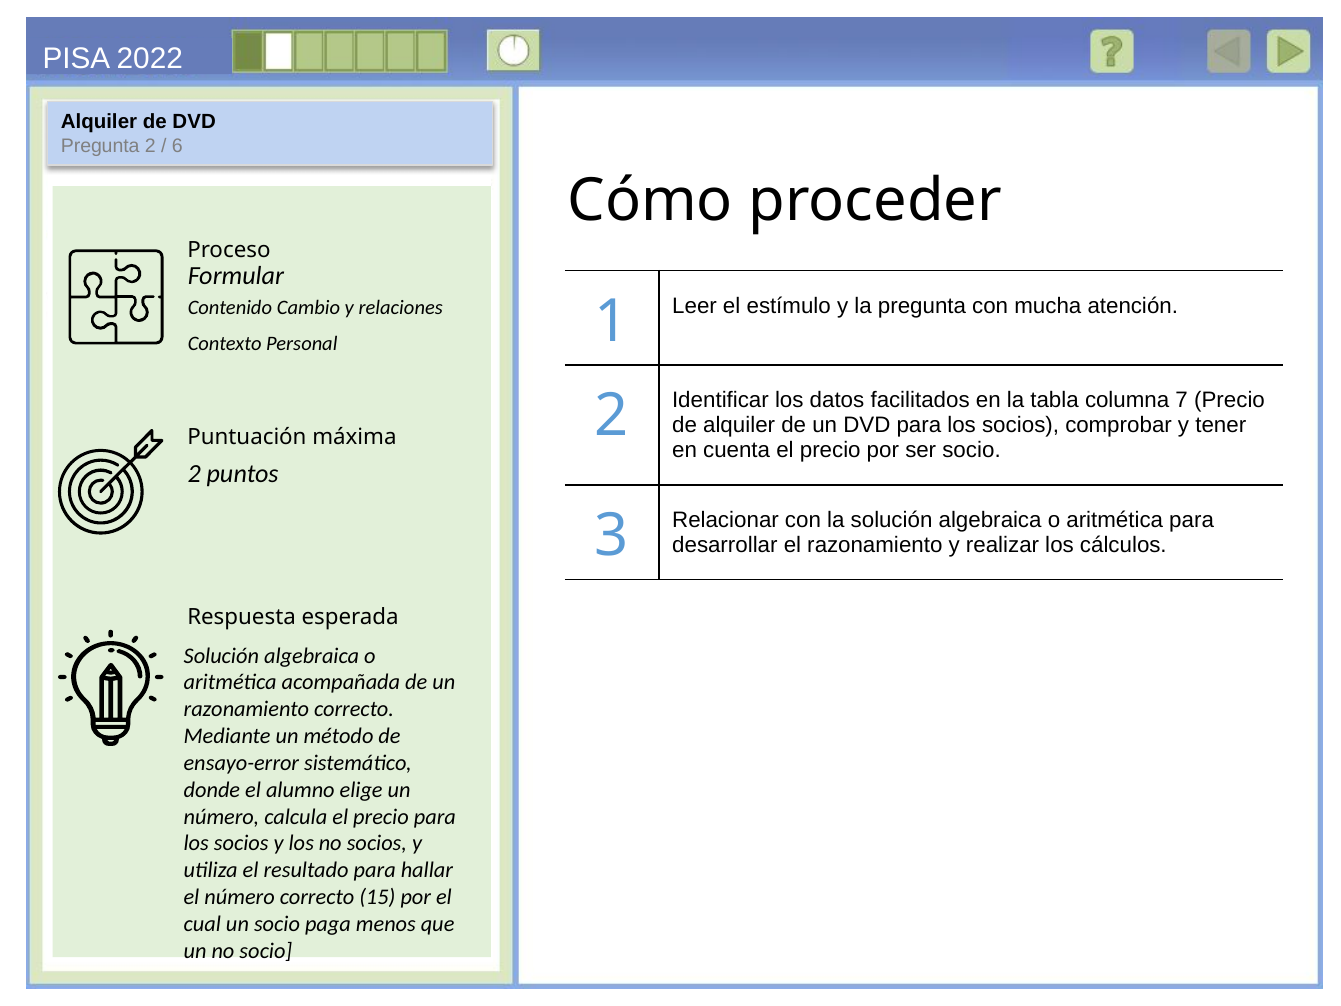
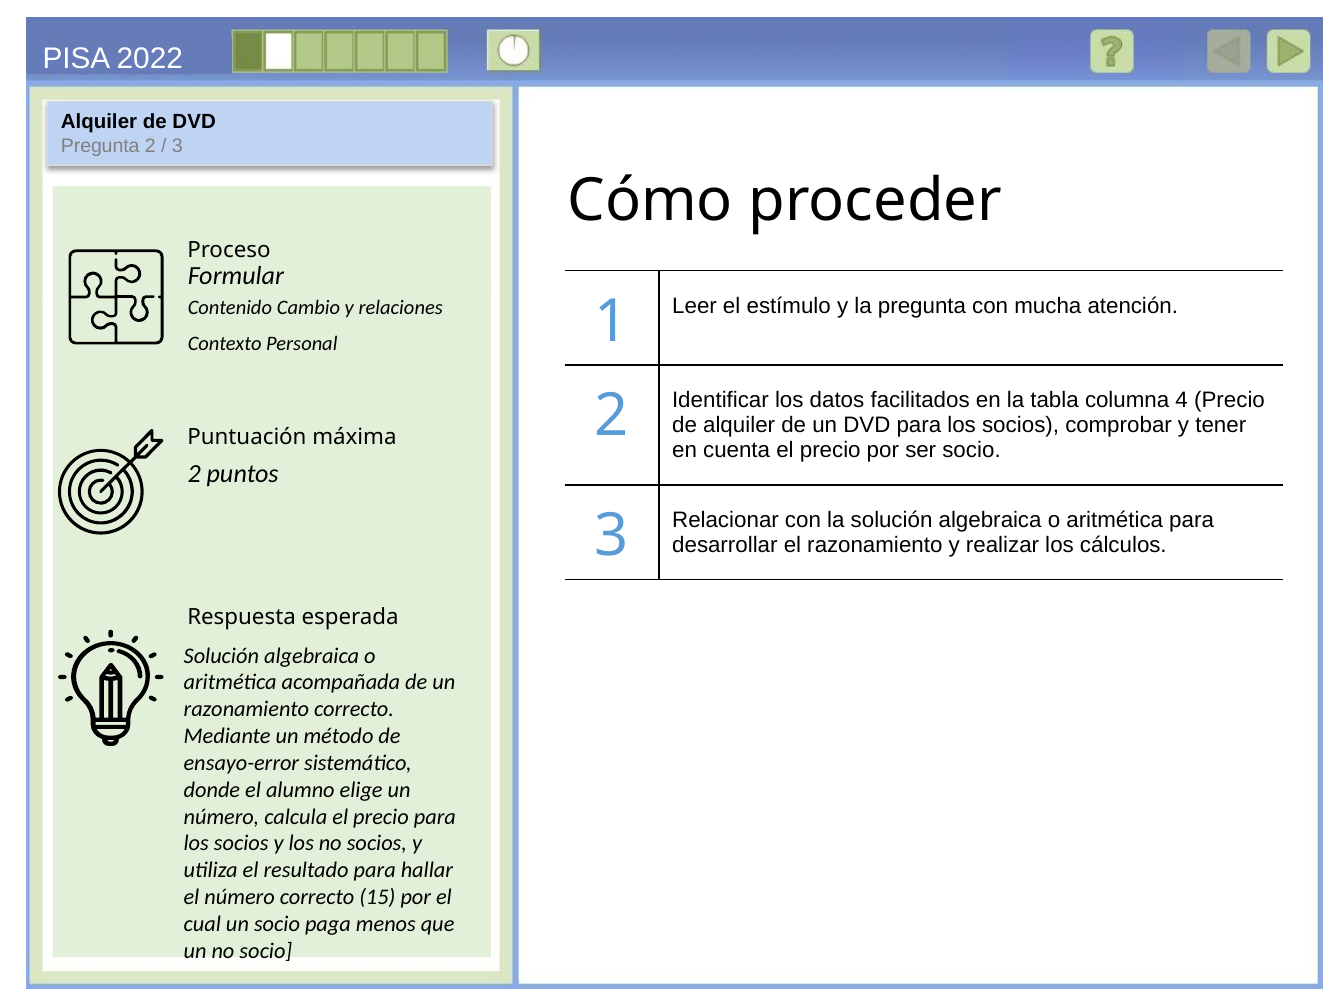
6 at (177, 146): 6 -> 3
7: 7 -> 4
